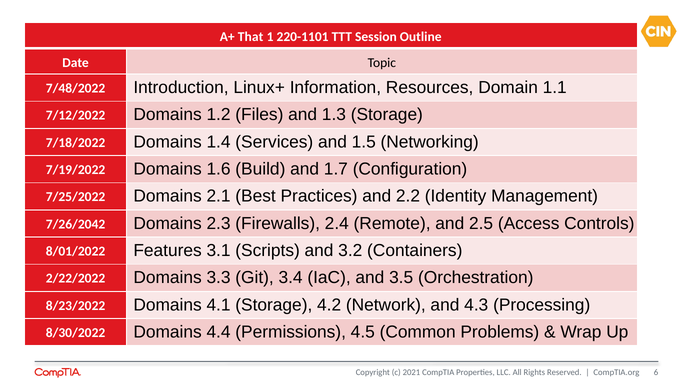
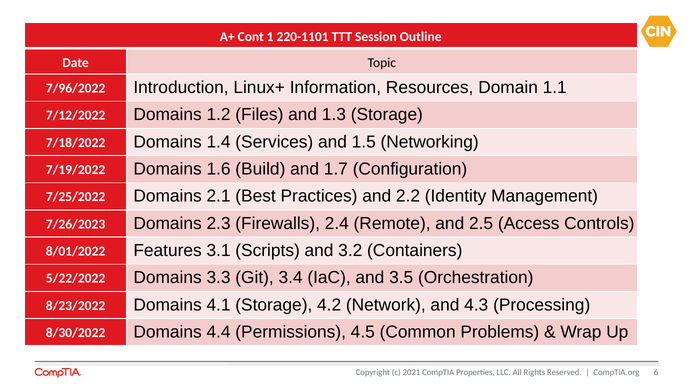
That: That -> Cont
7/48/2022: 7/48/2022 -> 7/96/2022
7/26/2042: 7/26/2042 -> 7/26/2023
2/22/2022: 2/22/2022 -> 5/22/2022
